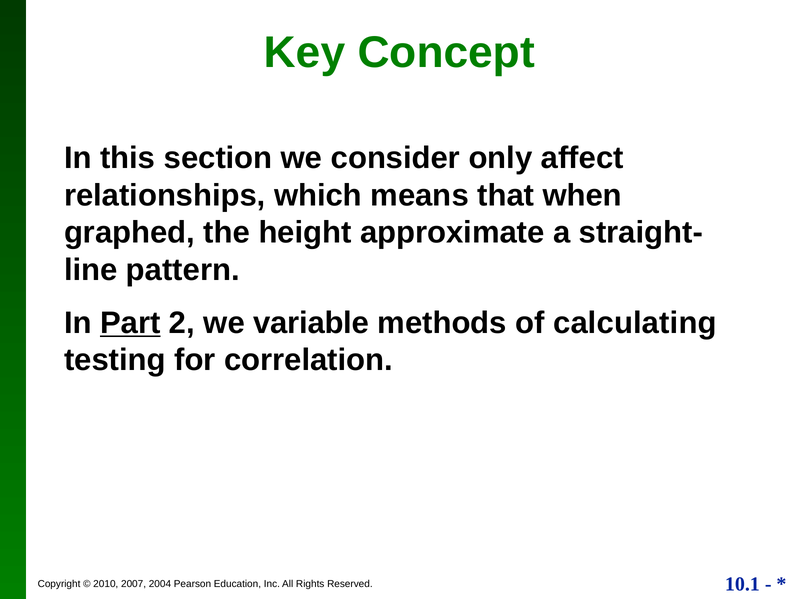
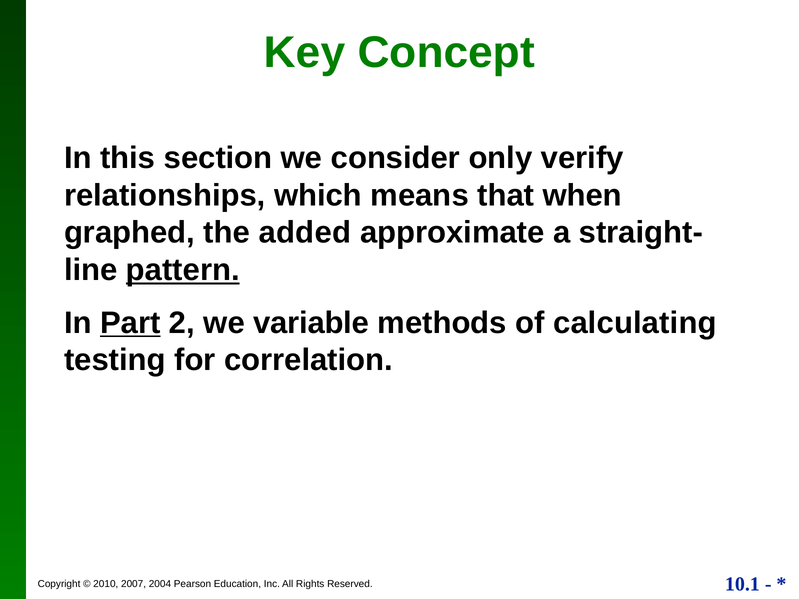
affect: affect -> verify
height: height -> added
pattern underline: none -> present
